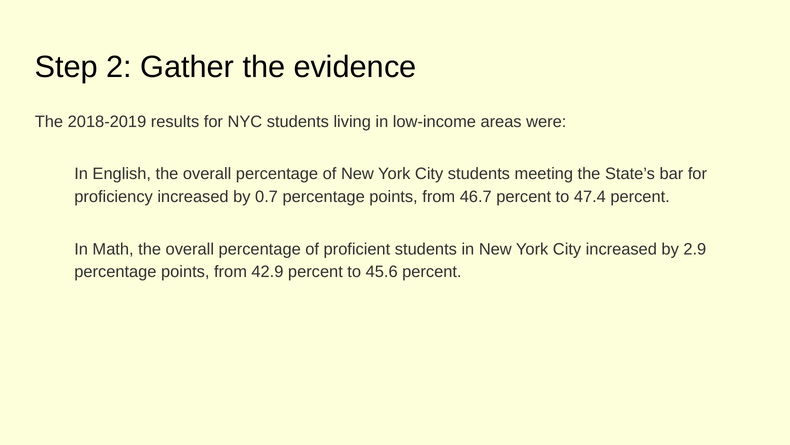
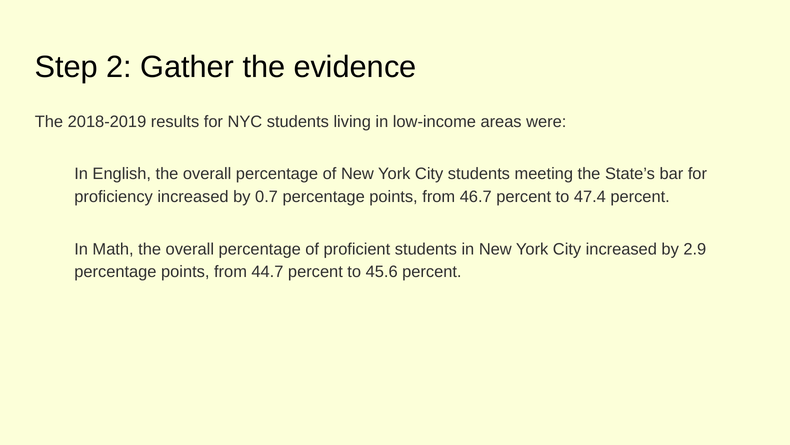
42.9: 42.9 -> 44.7
